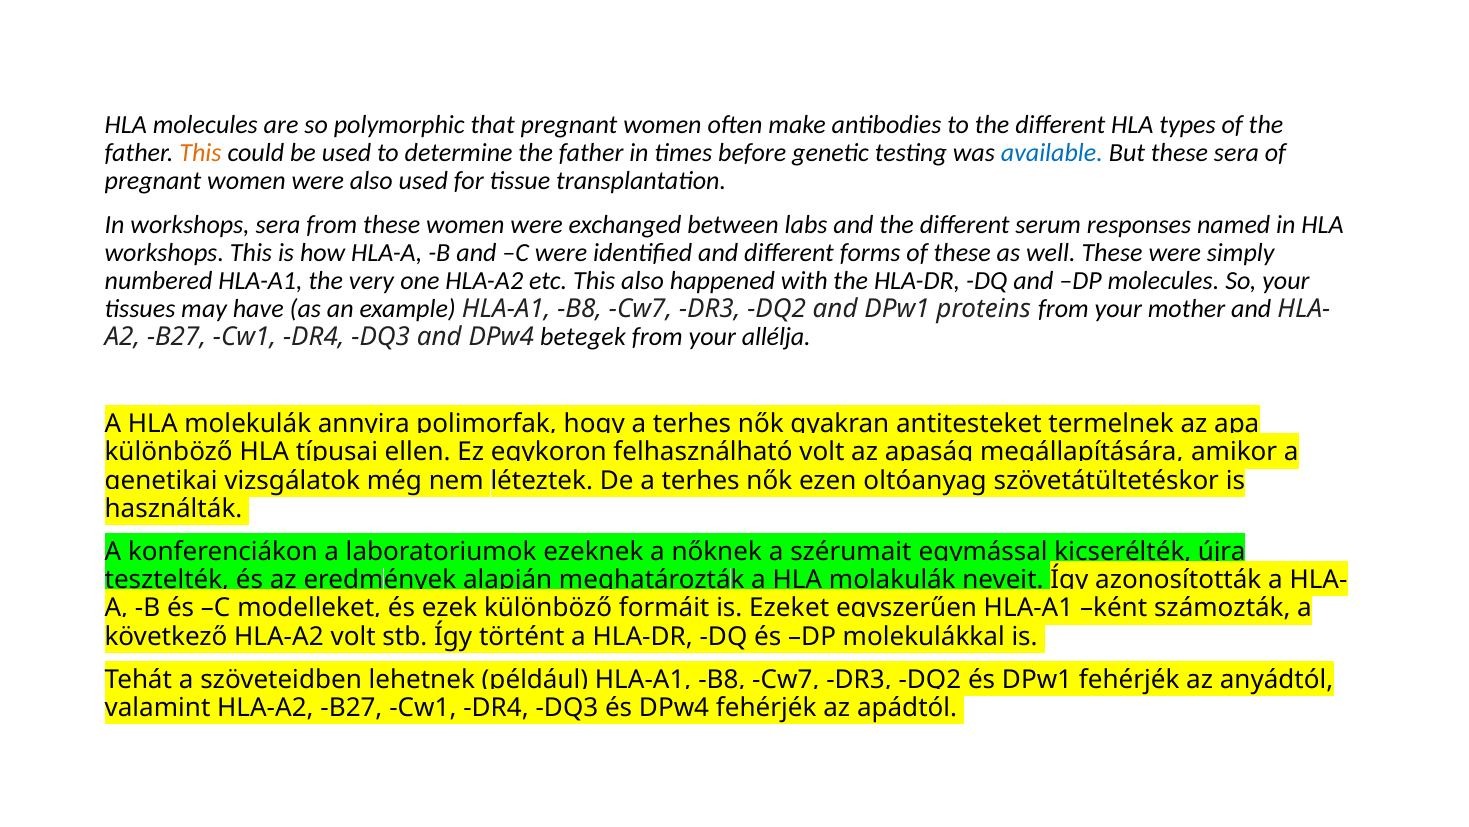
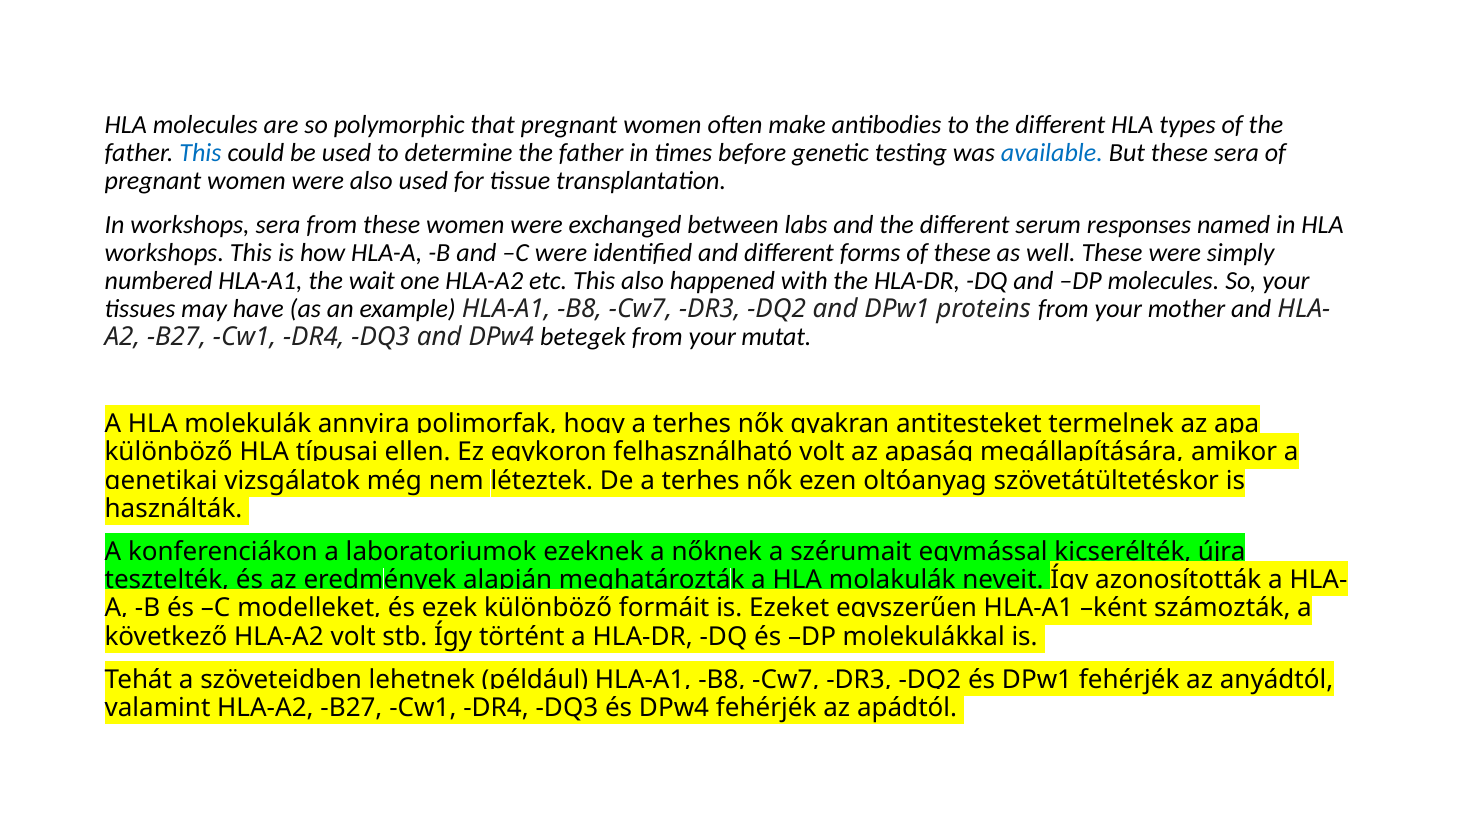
This at (200, 153) colour: orange -> blue
very: very -> wait
allélja: allélja -> mutat
